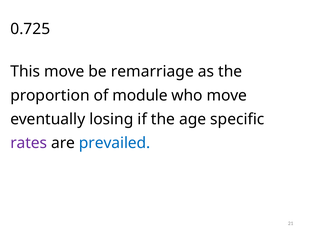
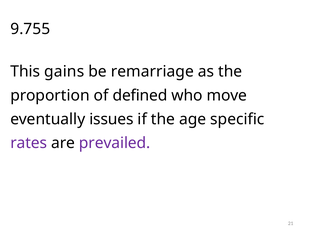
0.725: 0.725 -> 9.755
This move: move -> gains
module: module -> defined
losing: losing -> issues
prevailed colour: blue -> purple
